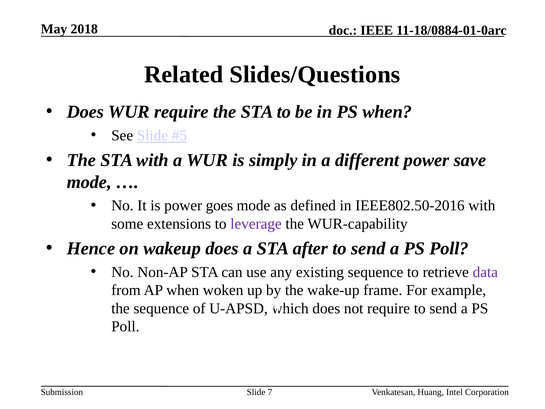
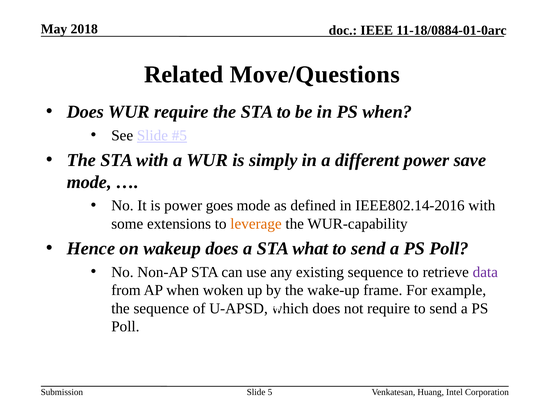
Slides/Questions: Slides/Questions -> Move/Questions
IEEE802.50-2016: IEEE802.50-2016 -> IEEE802.14-2016
leverage colour: purple -> orange
after: after -> what
7: 7 -> 5
